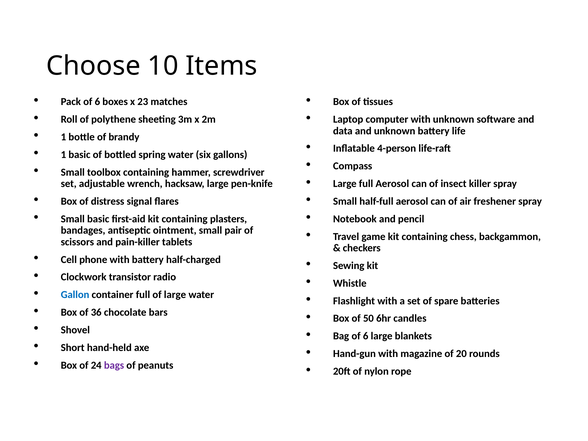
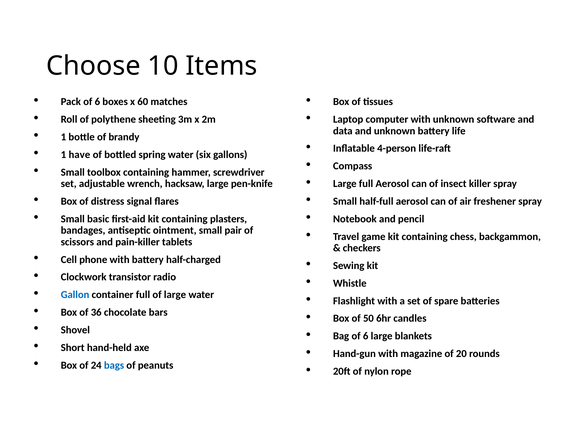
23: 23 -> 60
1 basic: basic -> have
bags colour: purple -> blue
